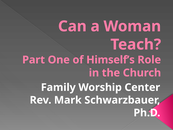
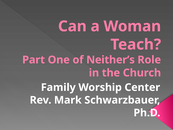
Himself’s: Himself’s -> Neither’s
